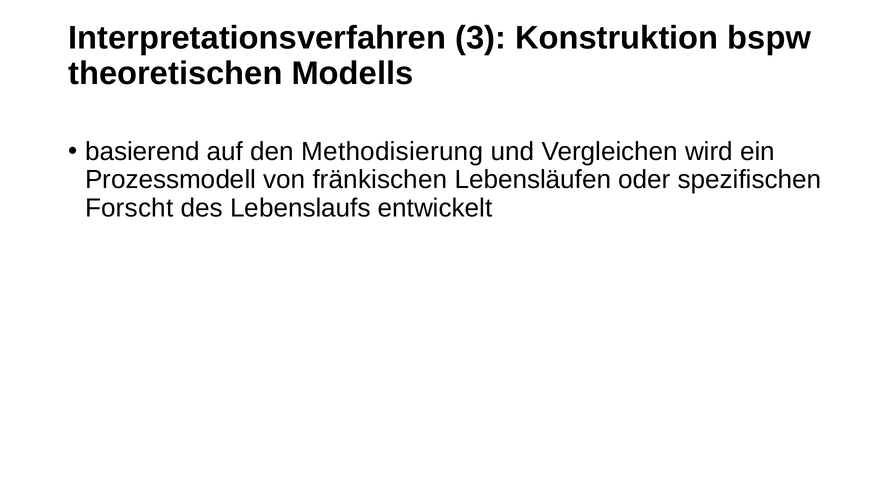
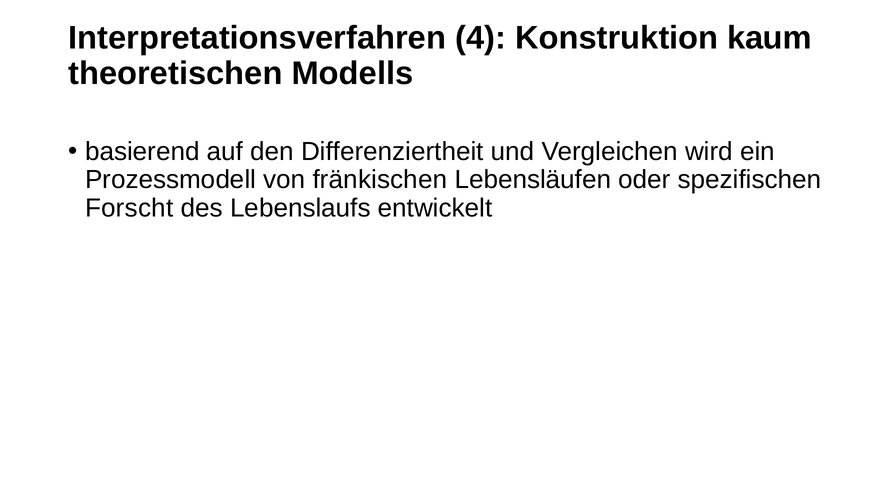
3: 3 -> 4
bspw: bspw -> kaum
Methodisierung: Methodisierung -> Differenziertheit
